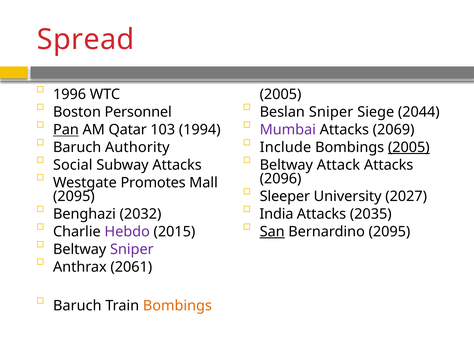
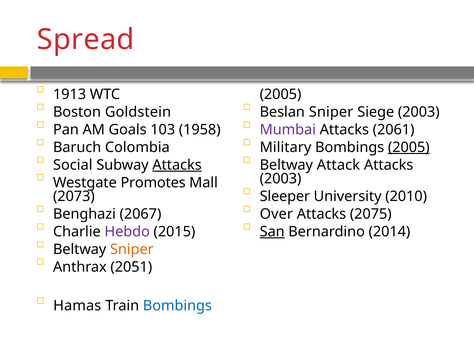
1996: 1996 -> 1913
Personnel: Personnel -> Goldstein
Siege 2044: 2044 -> 2003
Pan underline: present -> none
Qatar: Qatar -> Goals
1994: 1994 -> 1958
2069: 2069 -> 2061
Authority: Authority -> Colombia
Include: Include -> Military
Attacks at (177, 165) underline: none -> present
2096 at (281, 179): 2096 -> 2003
2027: 2027 -> 2010
2095 at (74, 196): 2095 -> 2073
2032: 2032 -> 2067
India: India -> Over
2035: 2035 -> 2075
Bernardino 2095: 2095 -> 2014
Sniper at (132, 249) colour: purple -> orange
2061: 2061 -> 2051
Baruch at (77, 305): Baruch -> Hamas
Bombings at (177, 305) colour: orange -> blue
